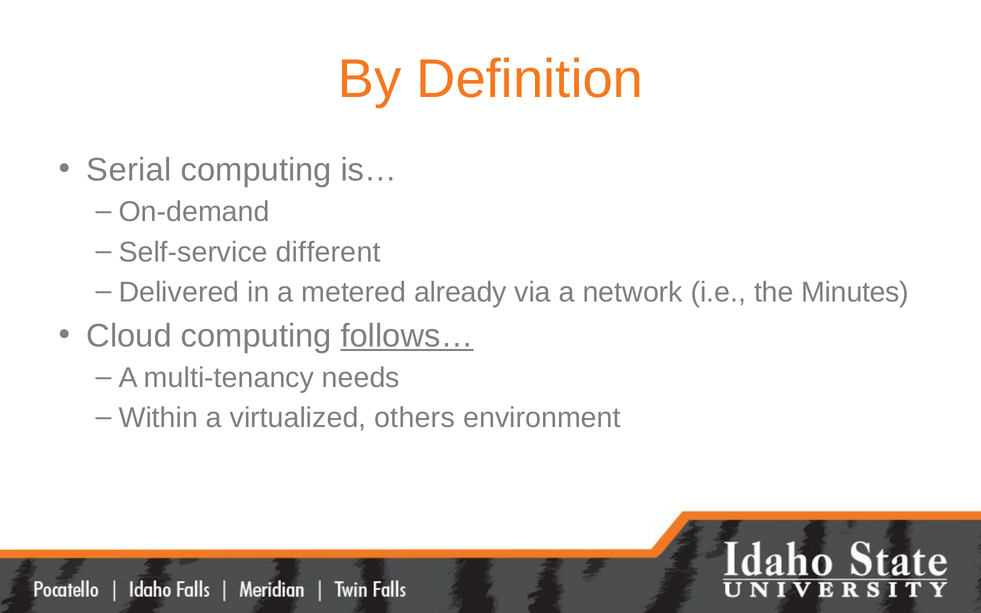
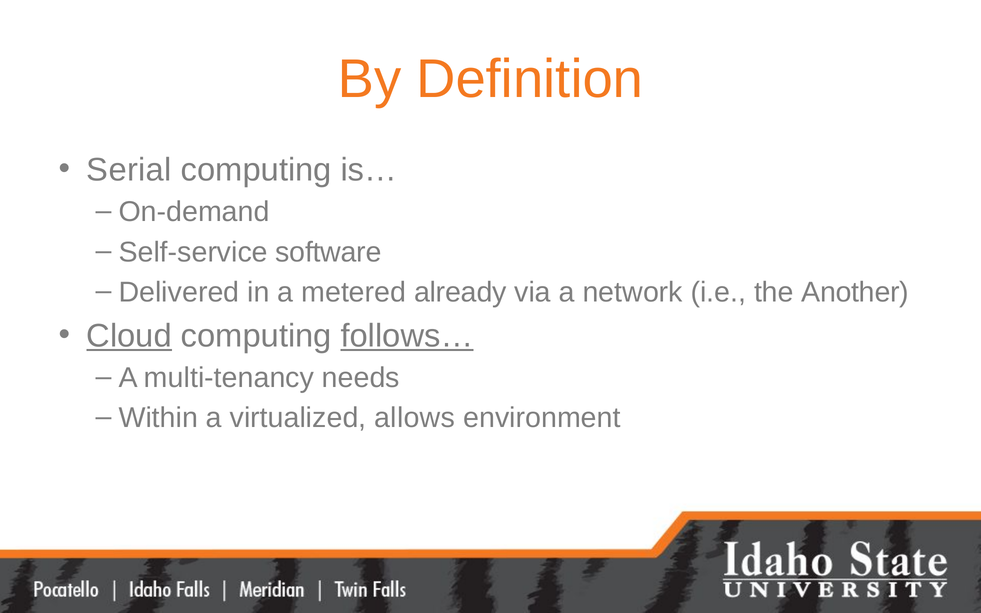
different: different -> software
Minutes: Minutes -> Another
Cloud underline: none -> present
others: others -> allows
